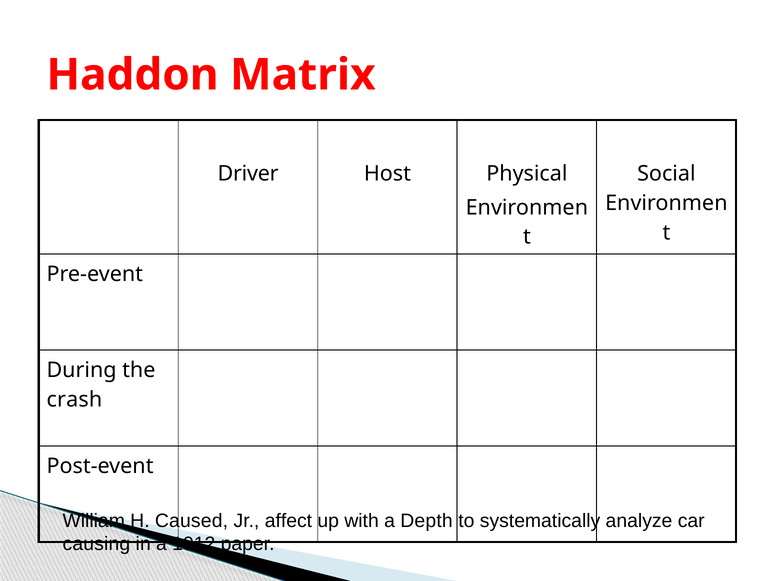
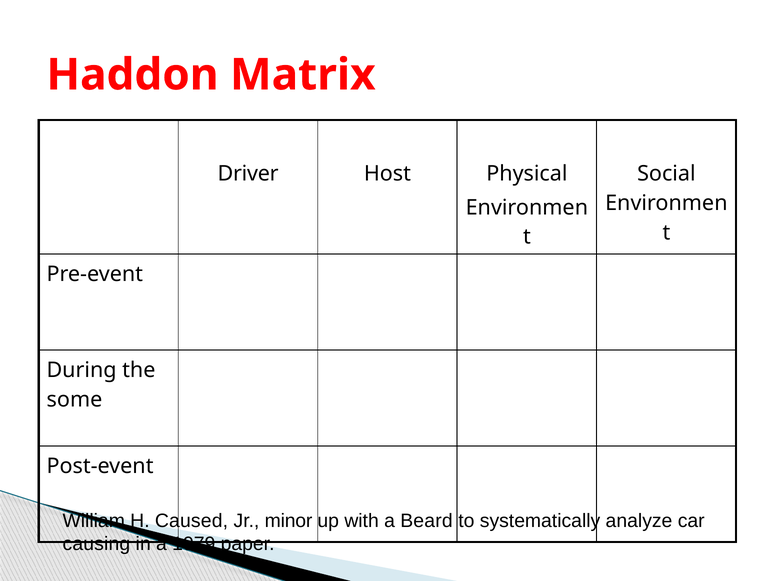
crash: crash -> some
affect: affect -> minor
Depth: Depth -> Beard
1912: 1912 -> 1979
